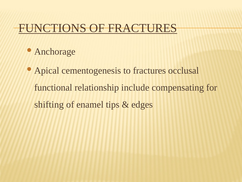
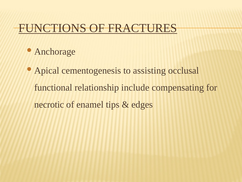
to fractures: fractures -> assisting
shifting: shifting -> necrotic
